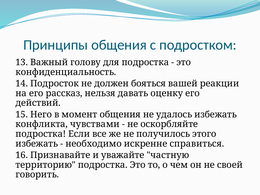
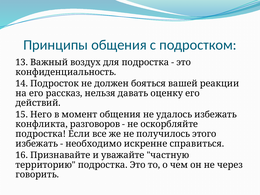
голову: голову -> воздух
чувствами: чувствами -> разговоров
своей: своей -> через
